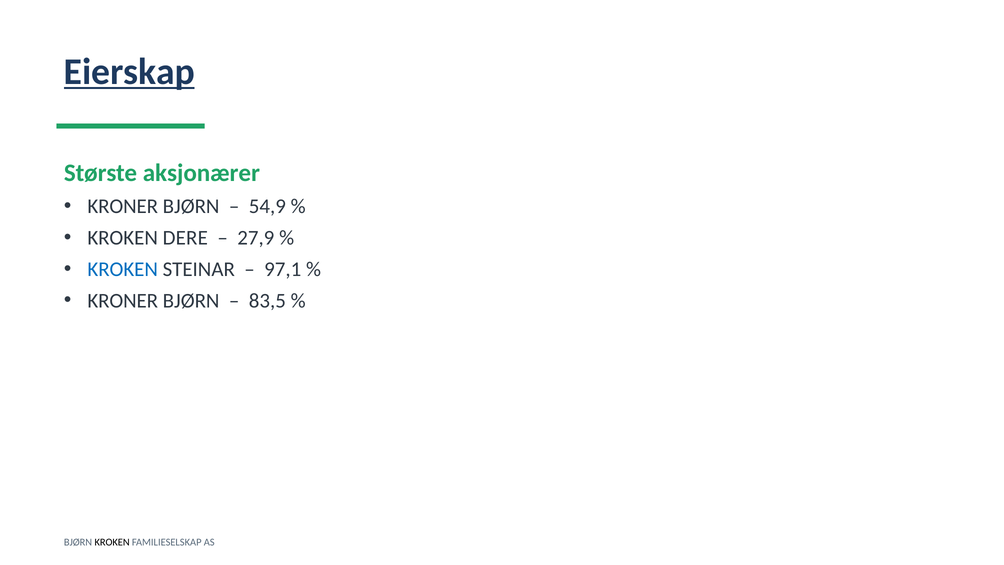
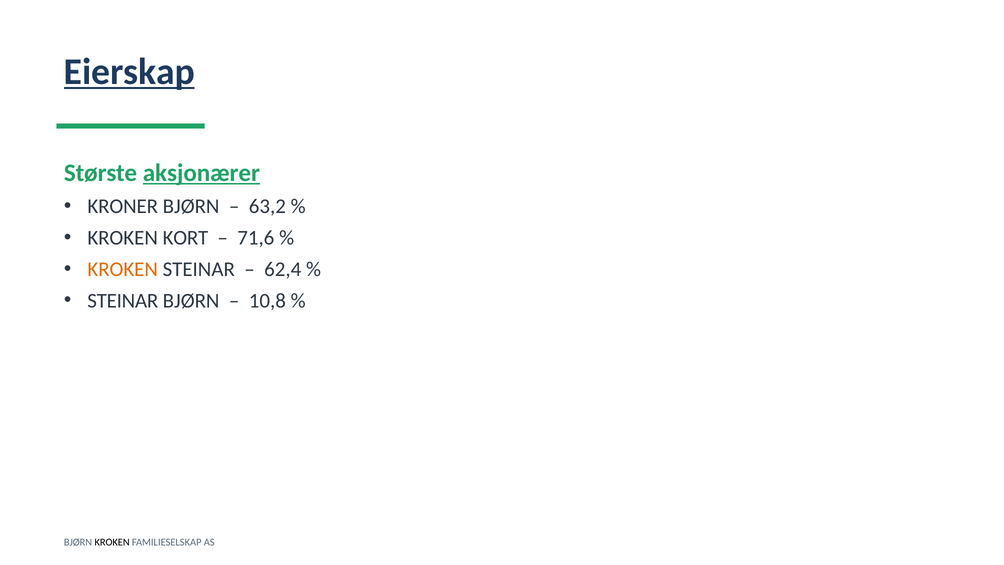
aksjonærer underline: none -> present
54,9: 54,9 -> 63,2
DERE: DERE -> KORT
27,9: 27,9 -> 71,6
KROKEN at (123, 269) colour: blue -> orange
97,1: 97,1 -> 62,4
KRONER at (123, 301): KRONER -> STEINAR
83,5: 83,5 -> 10,8
